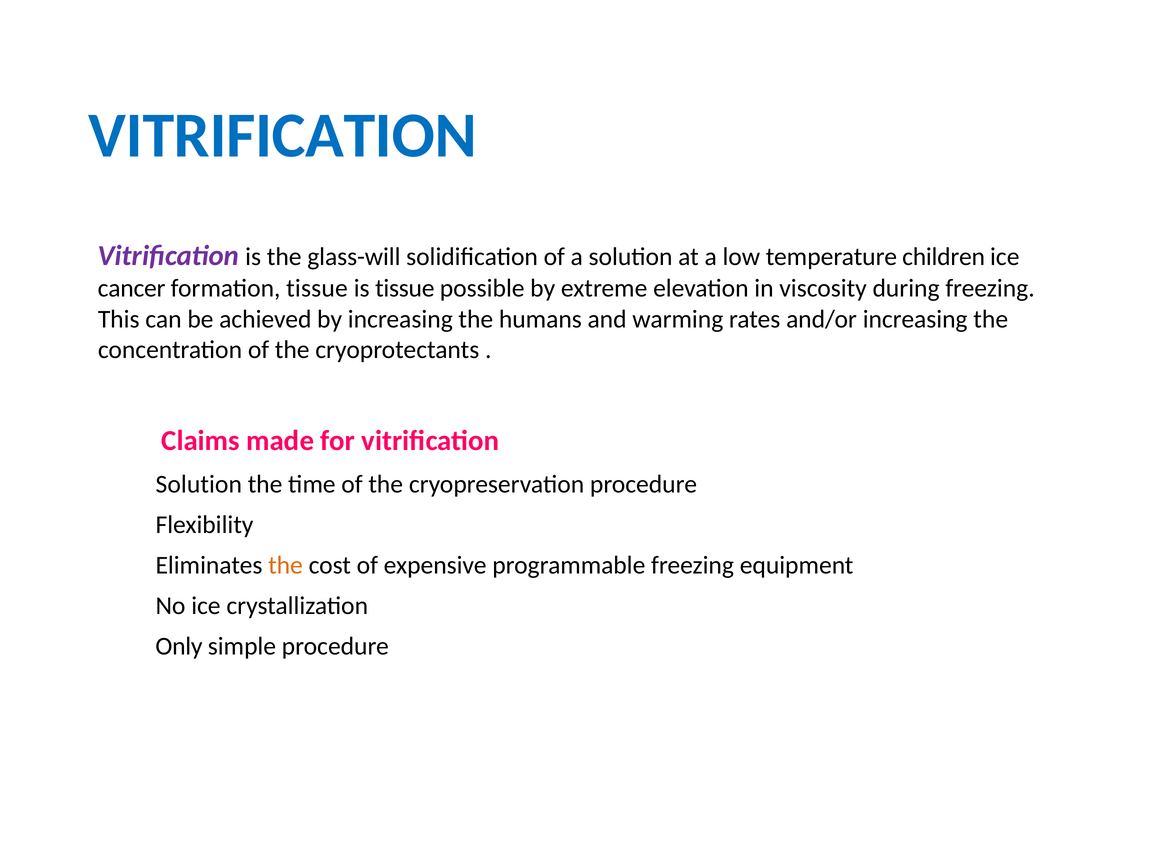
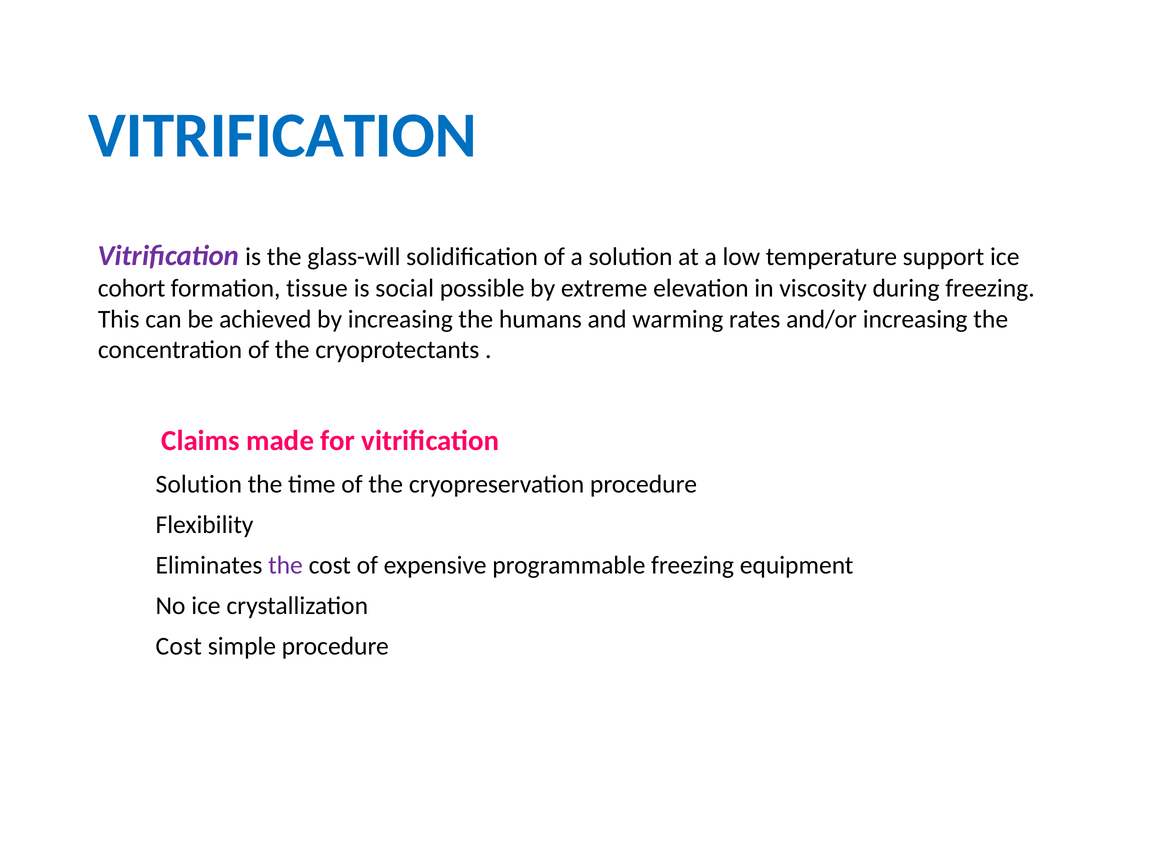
children: children -> support
cancer: cancer -> cohort
is tissue: tissue -> social
the at (285, 565) colour: orange -> purple
Only at (179, 646): Only -> Cost
